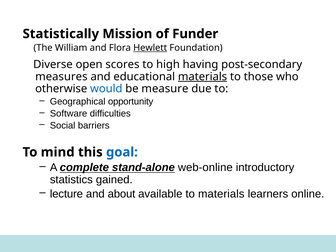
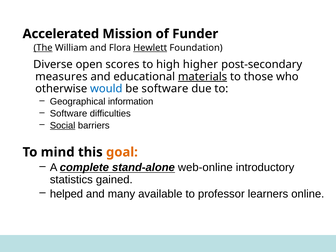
Statistically: Statistically -> Accelerated
The underline: none -> present
having: having -> higher
be measure: measure -> software
opportunity: opportunity -> information
Social underline: none -> present
goal colour: blue -> orange
lecture: lecture -> helped
about: about -> many
to materials: materials -> professor
